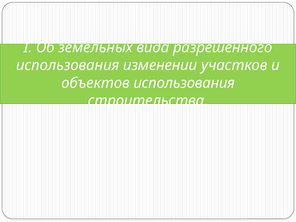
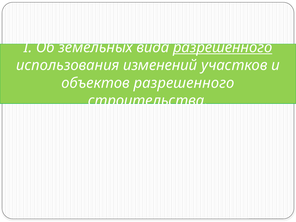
разрешенного at (223, 47) underline: none -> present
изменении: изменении -> изменений
объектов использования: использования -> разрешенного
